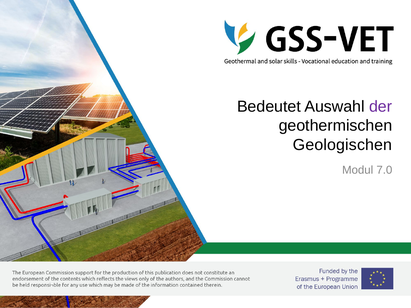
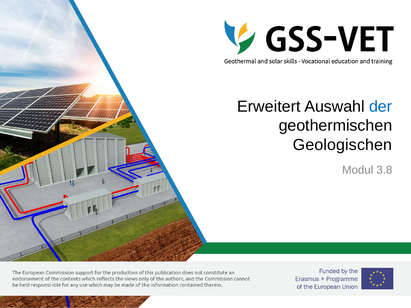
Bedeutet: Bedeutet -> Erweitert
der colour: purple -> blue
7.0: 7.0 -> 3.8
